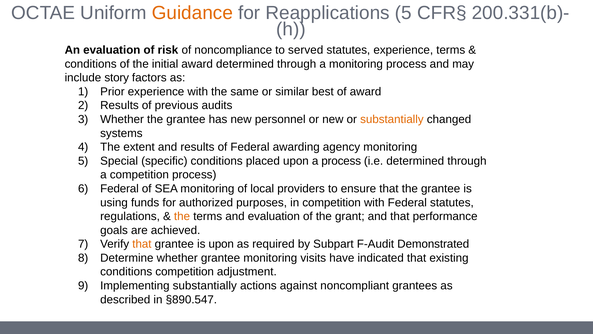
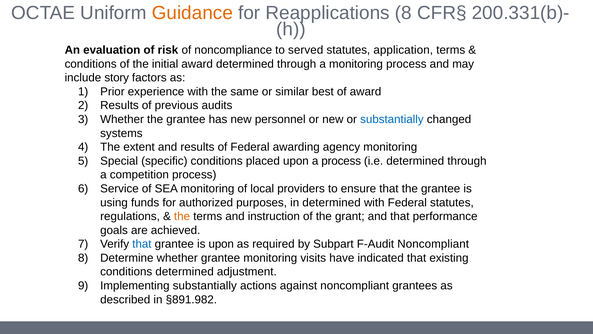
Reapplications 5: 5 -> 8
statutes experience: experience -> application
substantially at (392, 119) colour: orange -> blue
Federal at (120, 188): Federal -> Service
in competition: competition -> determined
and evaluation: evaluation -> instruction
that at (142, 244) colour: orange -> blue
F-Audit Demonstrated: Demonstrated -> Noncompliant
conditions competition: competition -> determined
§890.547: §890.547 -> §891.982
